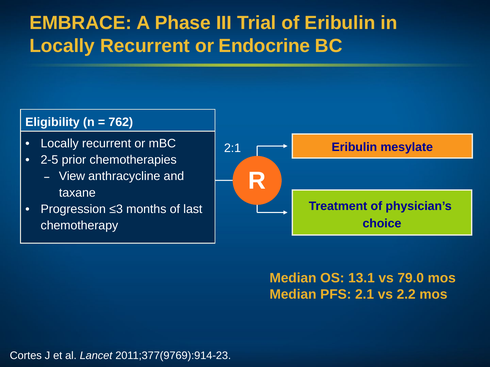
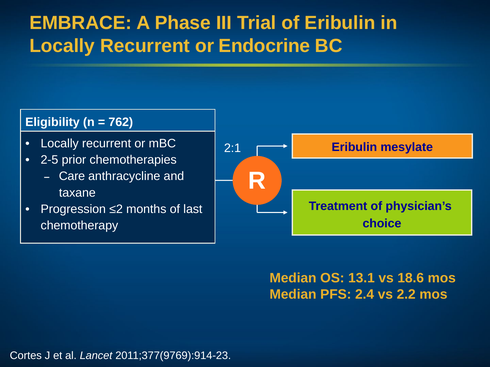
View: View -> Care
≤3: ≤3 -> ≤2
79.0: 79.0 -> 18.6
2.1: 2.1 -> 2.4
